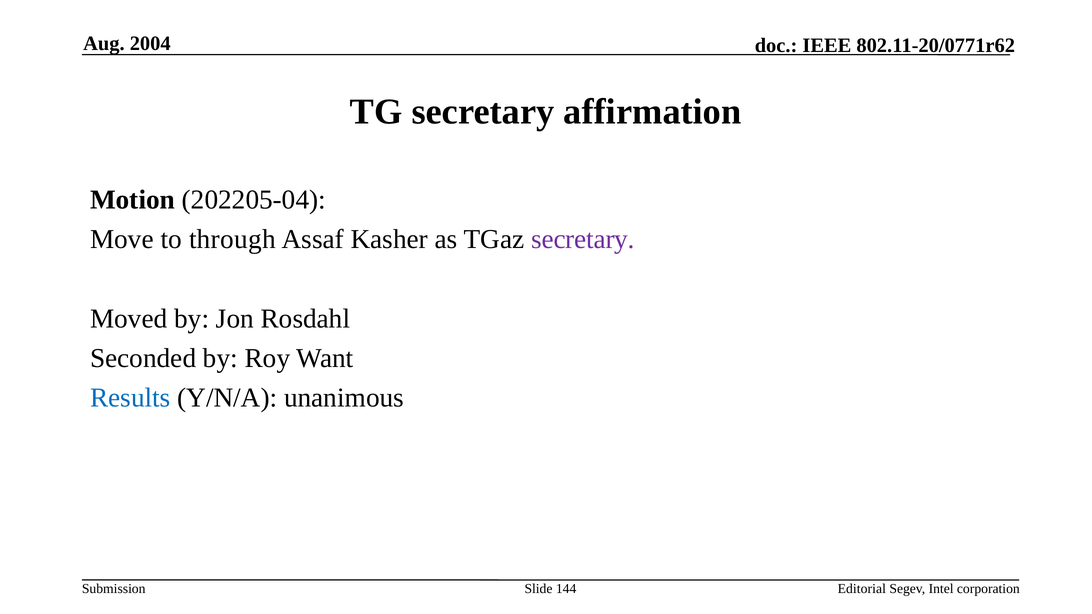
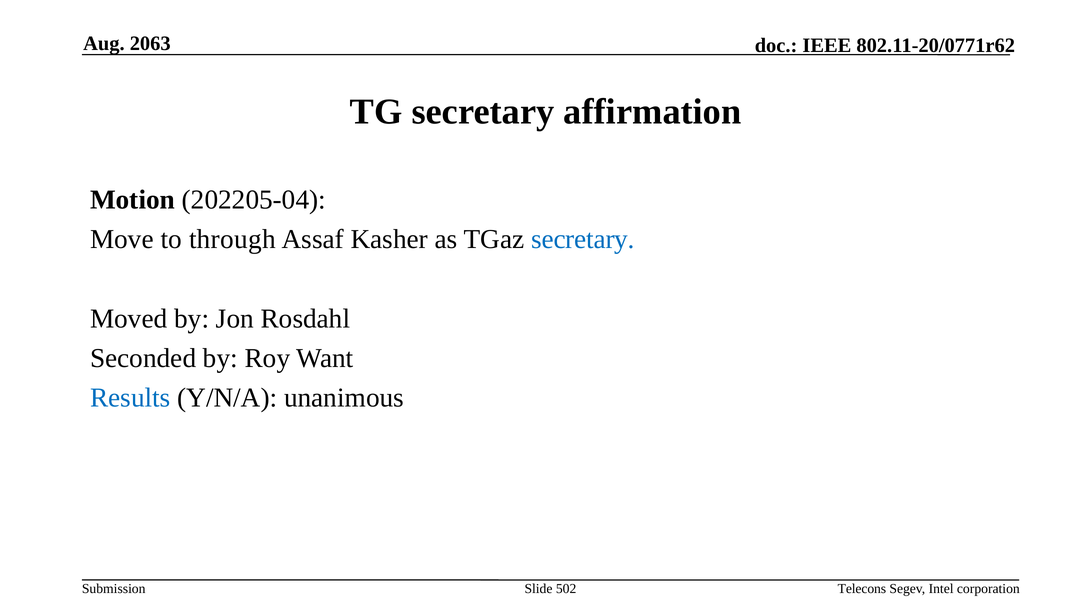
2004: 2004 -> 2063
secretary at (583, 239) colour: purple -> blue
144: 144 -> 502
Editorial: Editorial -> Telecons
